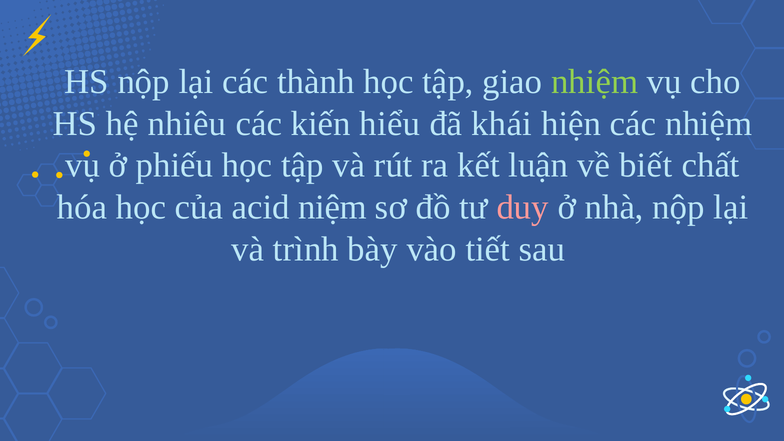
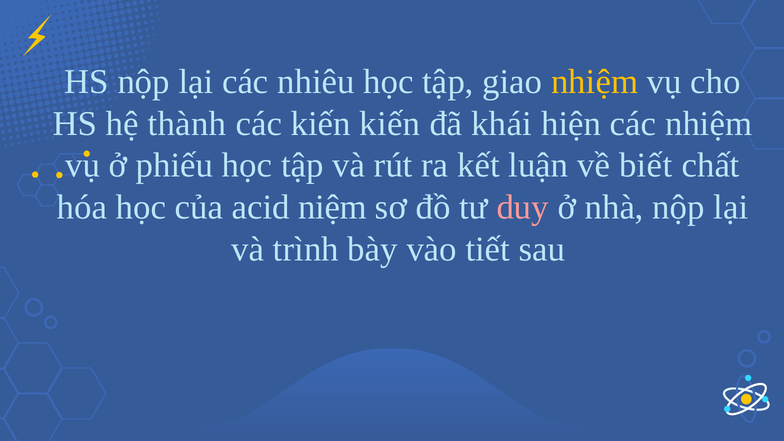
thành: thành -> nhiêu
nhiệm at (595, 82) colour: light green -> yellow
nhiêu: nhiêu -> thành
kiến hiểu: hiểu -> kiến
